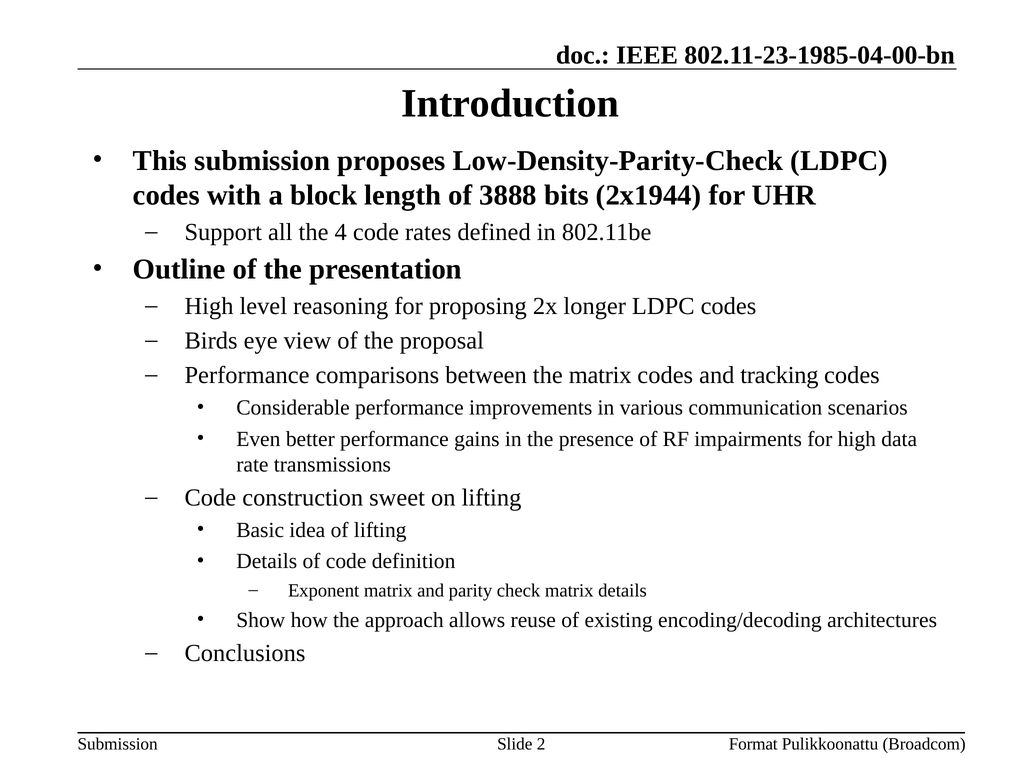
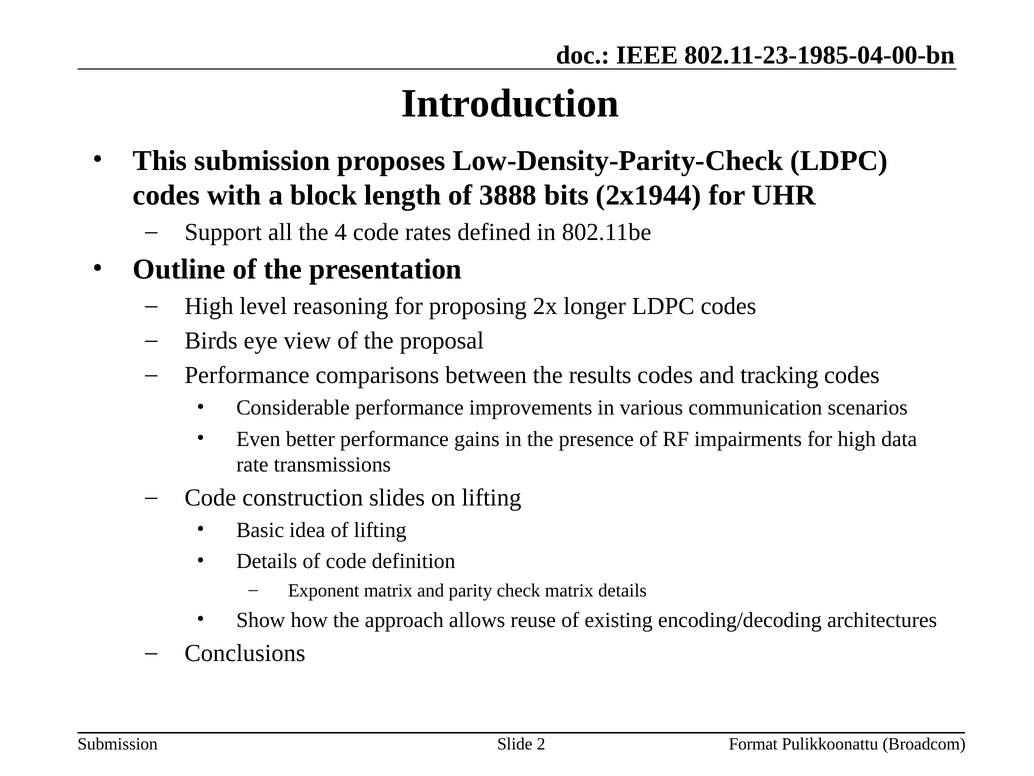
the matrix: matrix -> results
sweet: sweet -> slides
